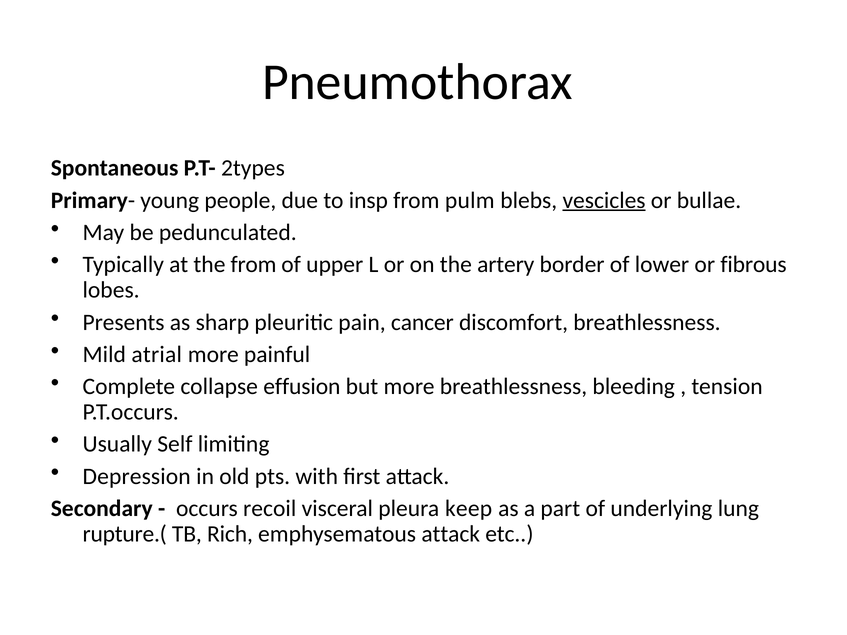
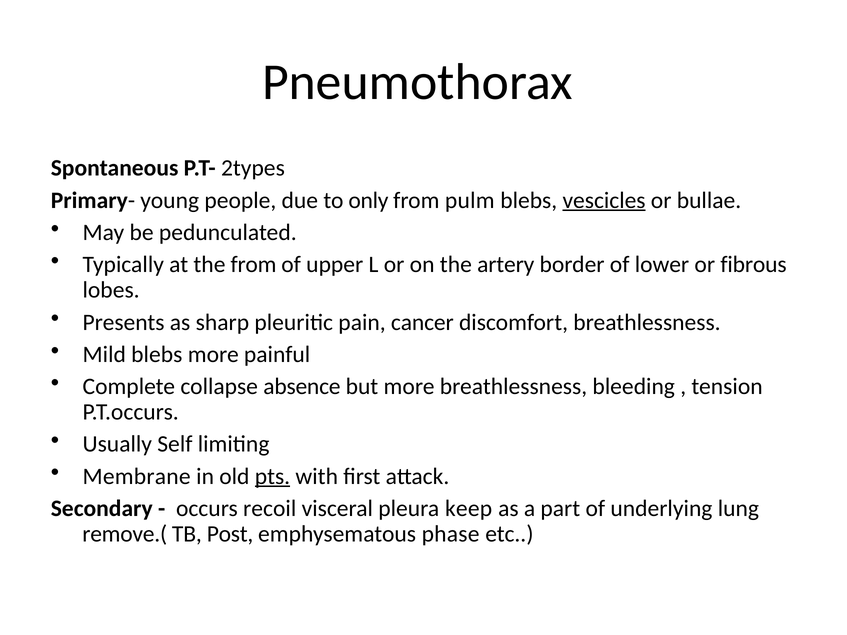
insp: insp -> only
Mild atrial: atrial -> blebs
effusion: effusion -> absence
Depression: Depression -> Membrane
pts underline: none -> present
rupture.(: rupture.( -> remove.(
Rich: Rich -> Post
emphysematous attack: attack -> phase
